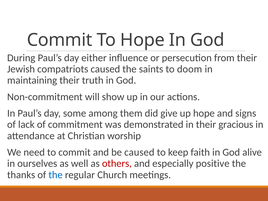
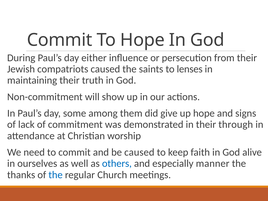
doom: doom -> lenses
gracious: gracious -> through
others colour: red -> blue
positive: positive -> manner
